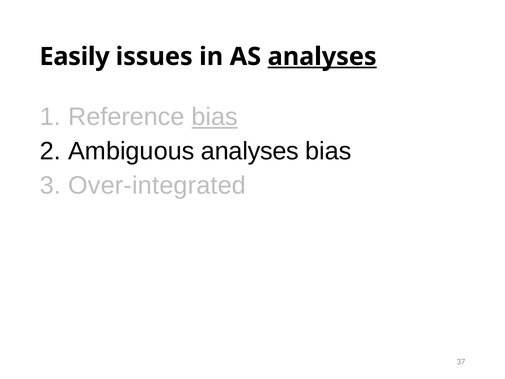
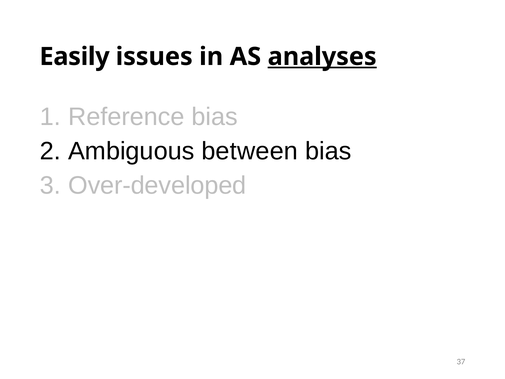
bias at (215, 117) underline: present -> none
Ambiguous analyses: analyses -> between
Over-integrated: Over-integrated -> Over-developed
